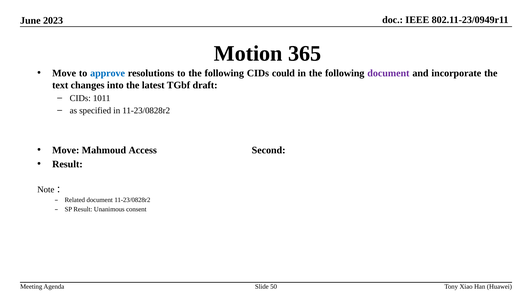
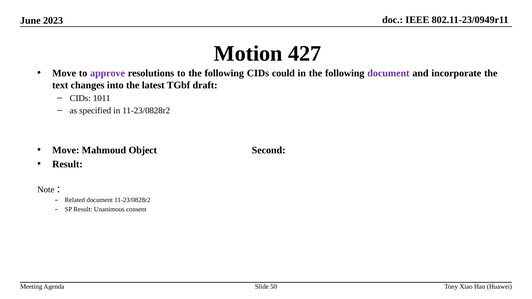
365: 365 -> 427
approve colour: blue -> purple
Access: Access -> Object
